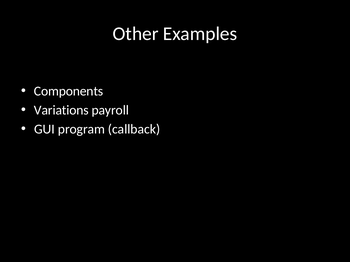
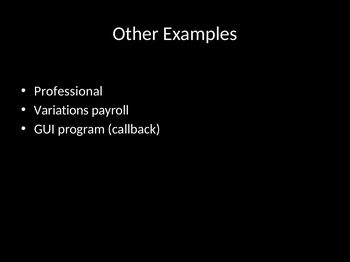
Components: Components -> Professional
